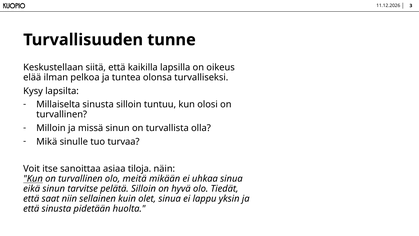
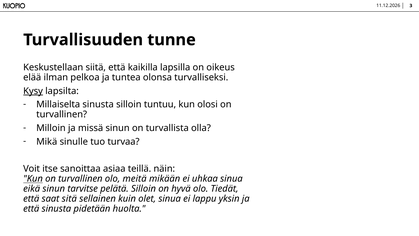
Kysy underline: none -> present
tiloja: tiloja -> teillä
niin: niin -> sitä
